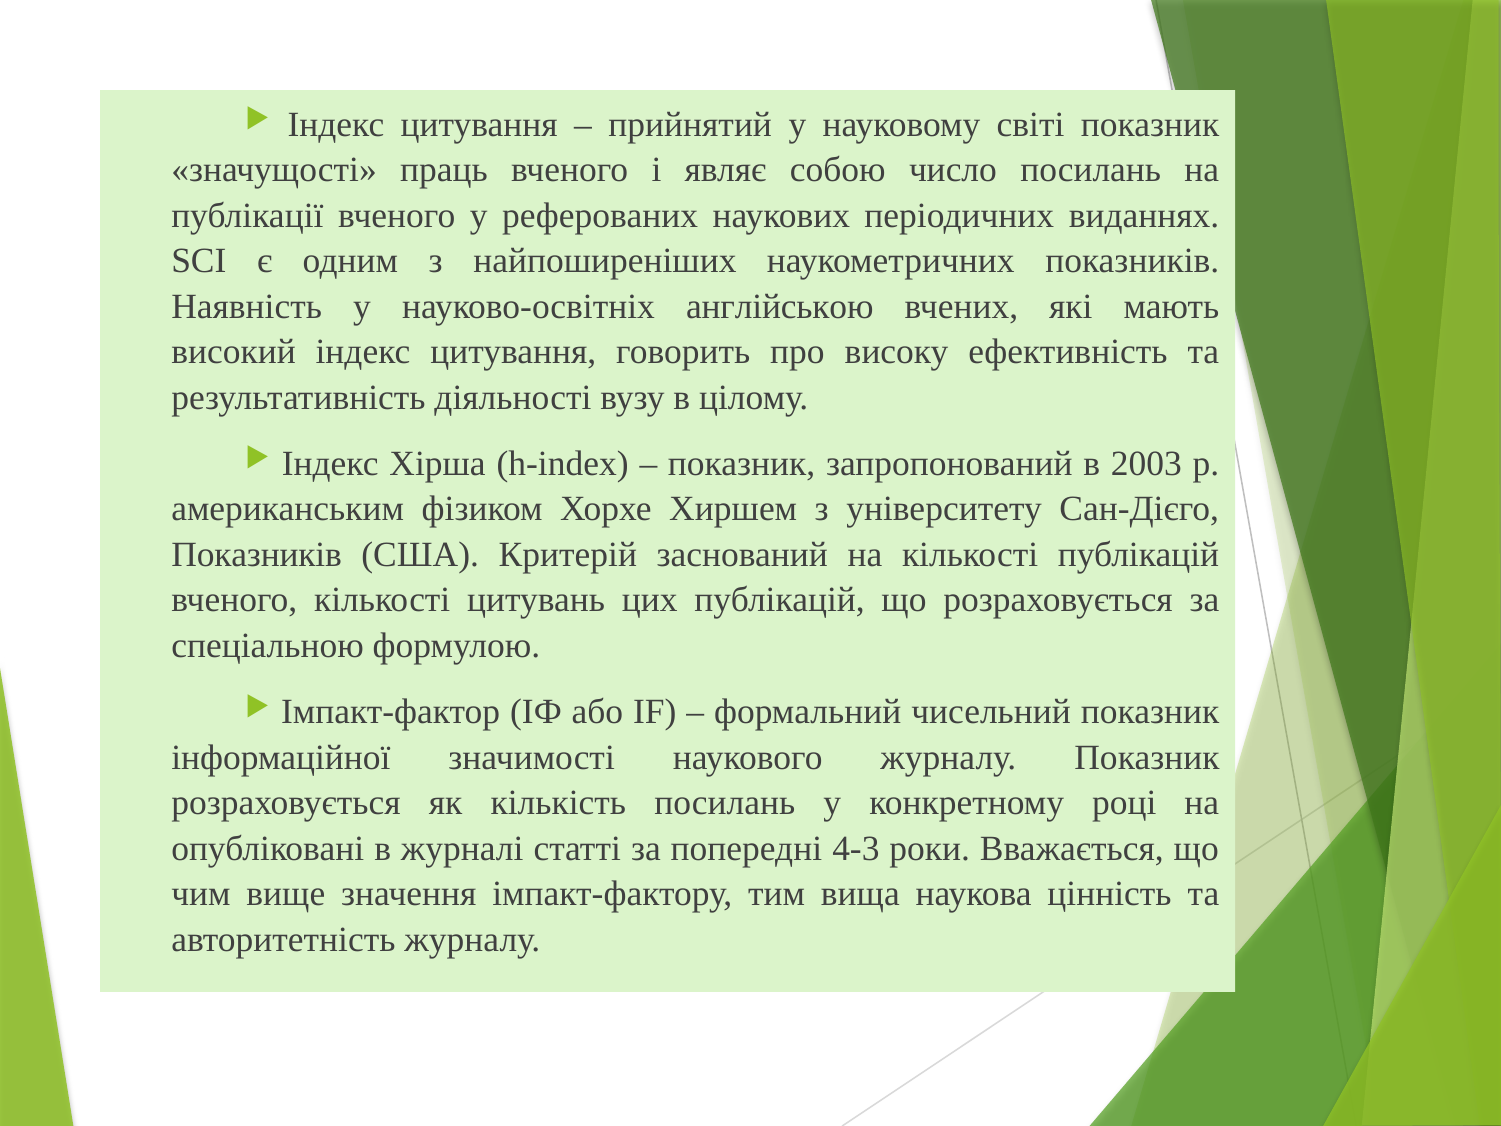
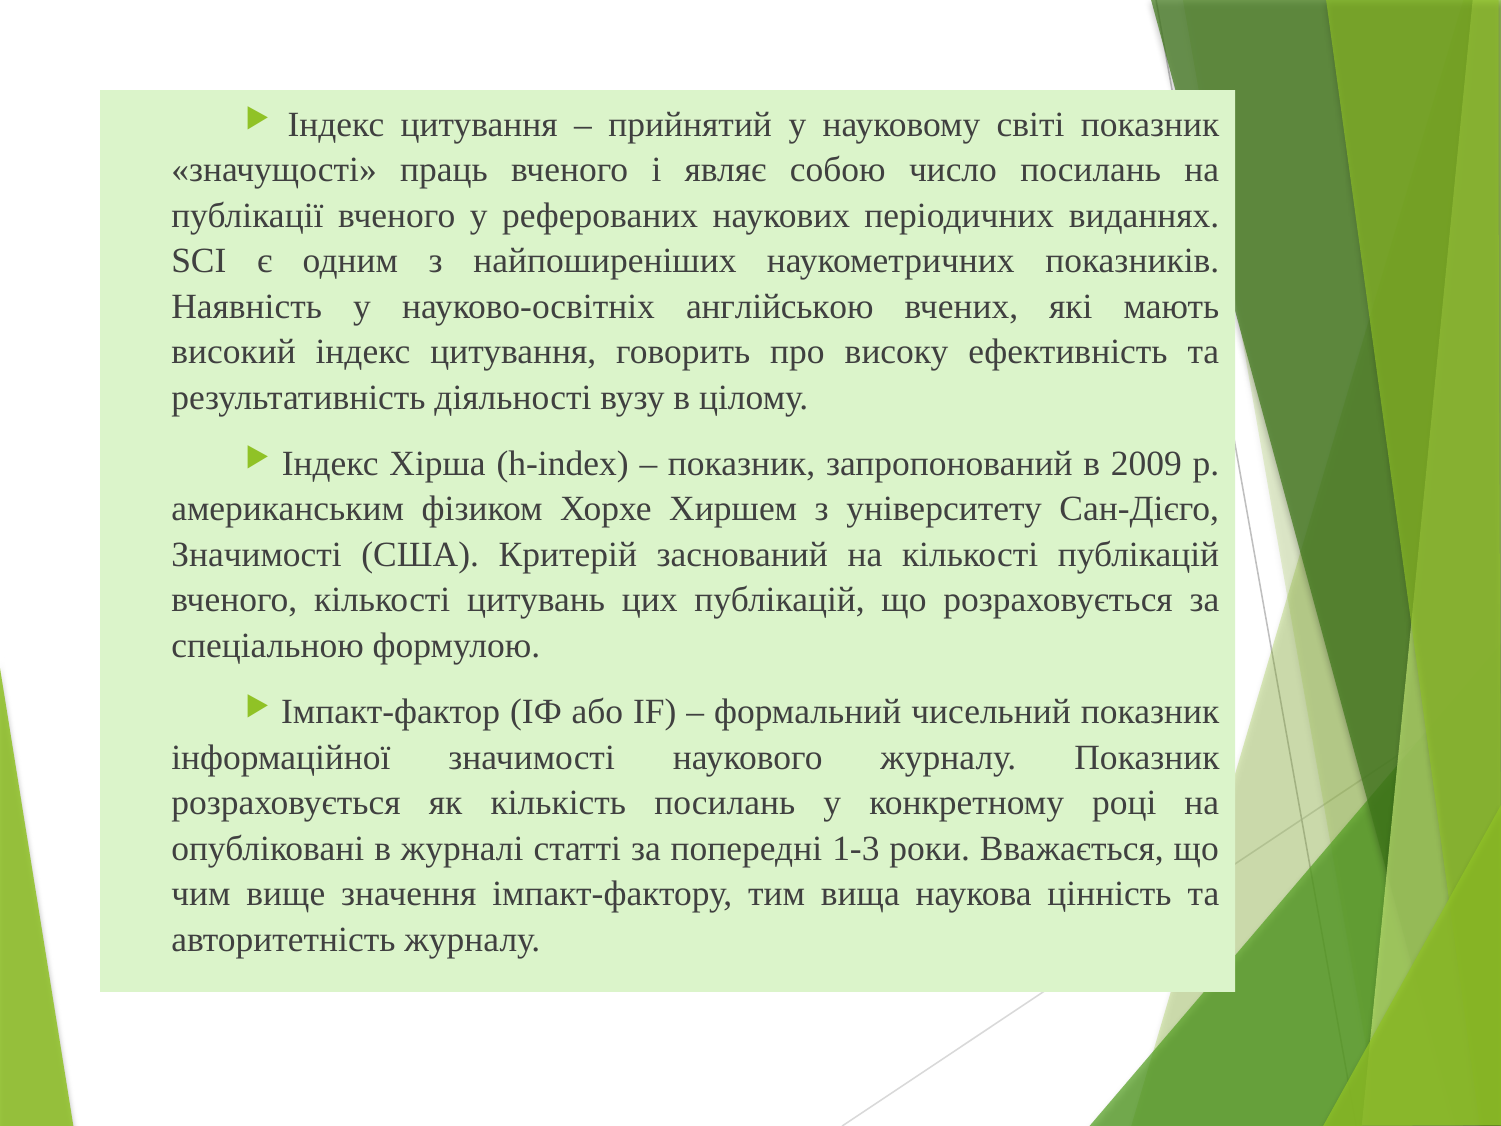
2003: 2003 -> 2009
Показників at (257, 555): Показників -> Значимості
4-3: 4-3 -> 1-3
